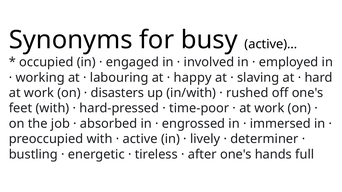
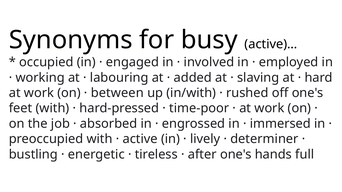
happy: happy -> added
disasters: disasters -> between
